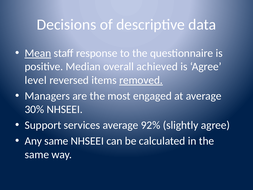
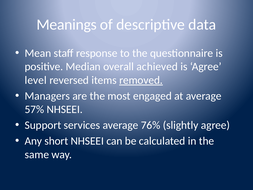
Decisions: Decisions -> Meanings
Mean underline: present -> none
30%: 30% -> 57%
92%: 92% -> 76%
Any same: same -> short
